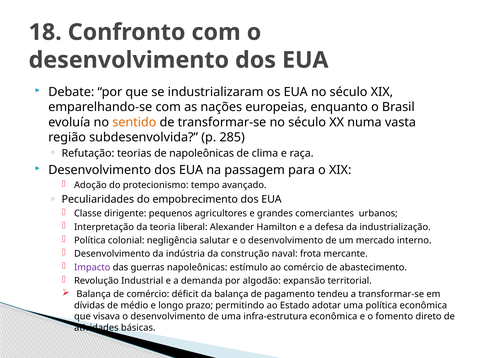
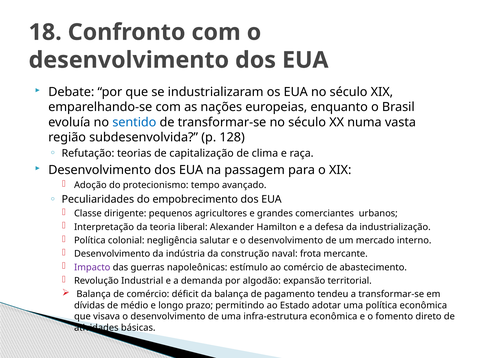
sentido colour: orange -> blue
285: 285 -> 128
de napoleônicas: napoleônicas -> capitalização
